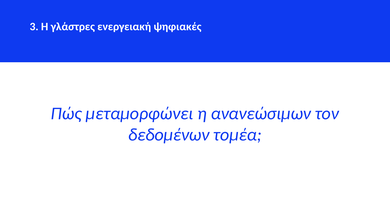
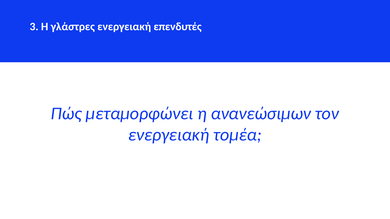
ψηφιακές: ψηφιακές -> επενδυτές
δεδομένων at (169, 135): δεδομένων -> ενεργειακή
